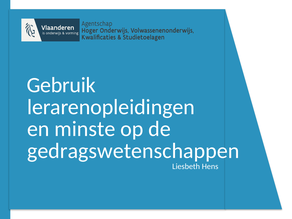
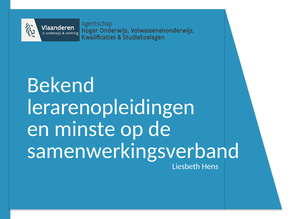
Gebruik: Gebruik -> Bekend
gedragswetenschappen: gedragswetenschappen -> samenwerkingsverband
